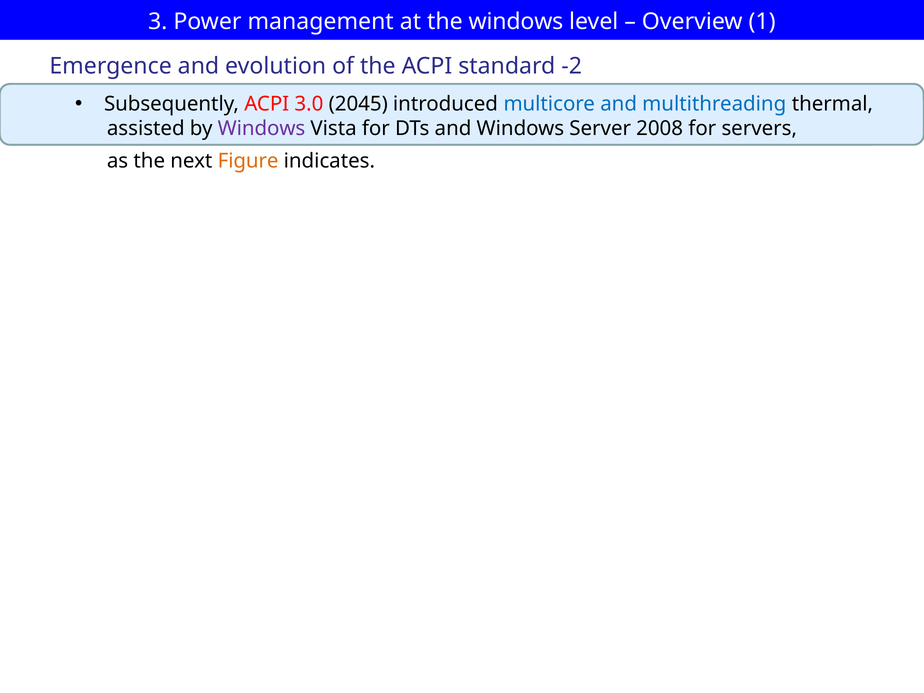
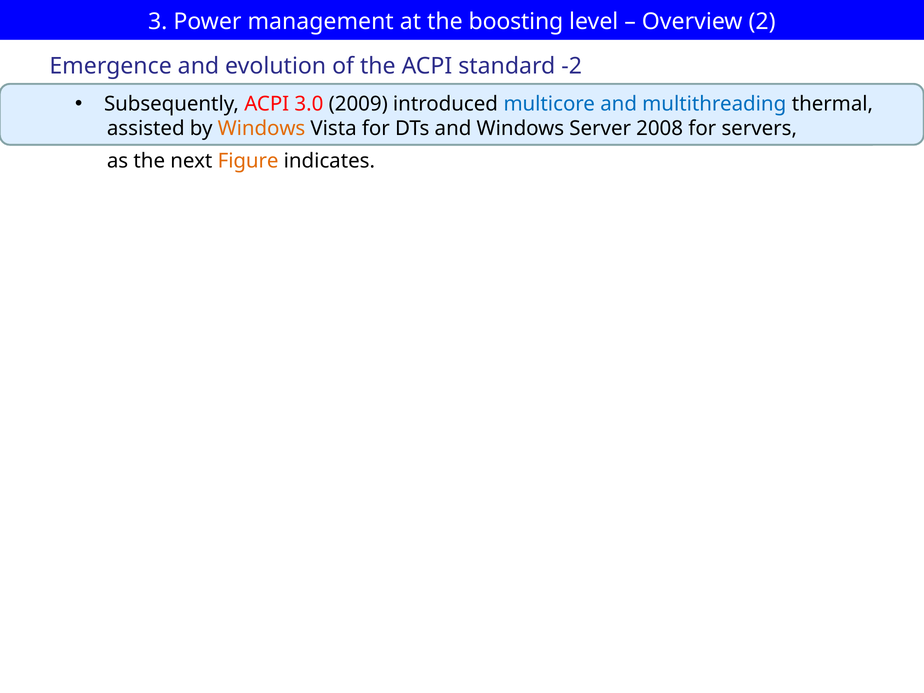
the windows: windows -> boosting
1: 1 -> 2
2045: 2045 -> 2009
Windows at (261, 129) colour: purple -> orange
